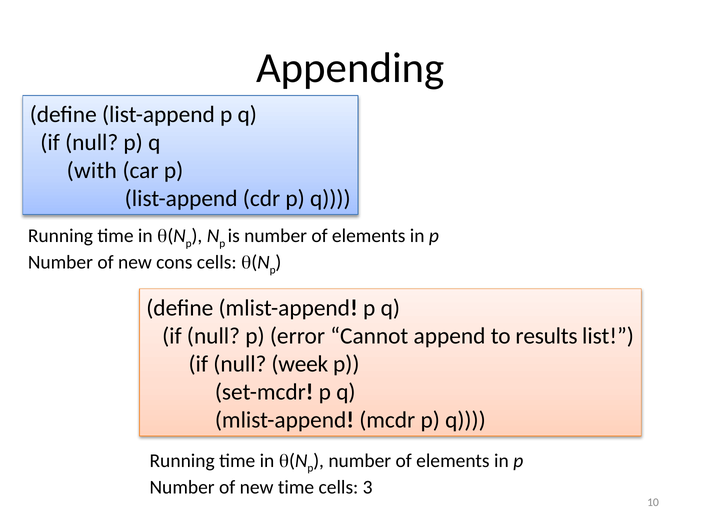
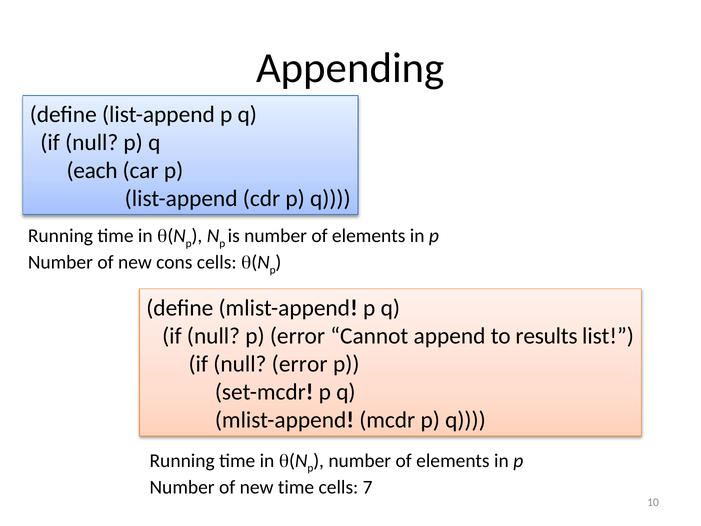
with: with -> each
null week: week -> error
3: 3 -> 7
